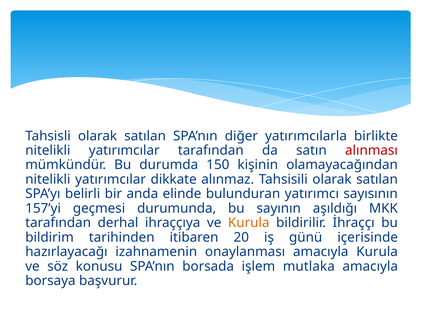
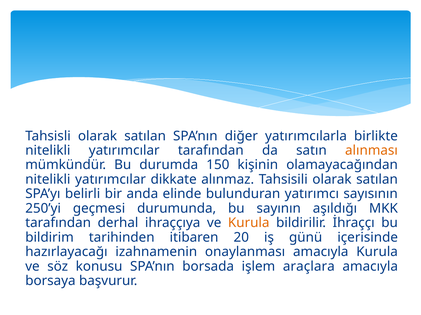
alınması colour: red -> orange
157’yi: 157’yi -> 250’yi
mutlaka: mutlaka -> araçlara
